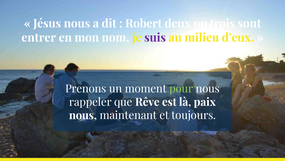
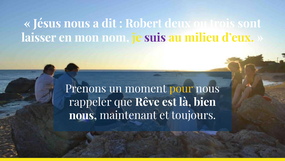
entrer: entrer -> laisser
pour colour: light green -> yellow
paix: paix -> bien
